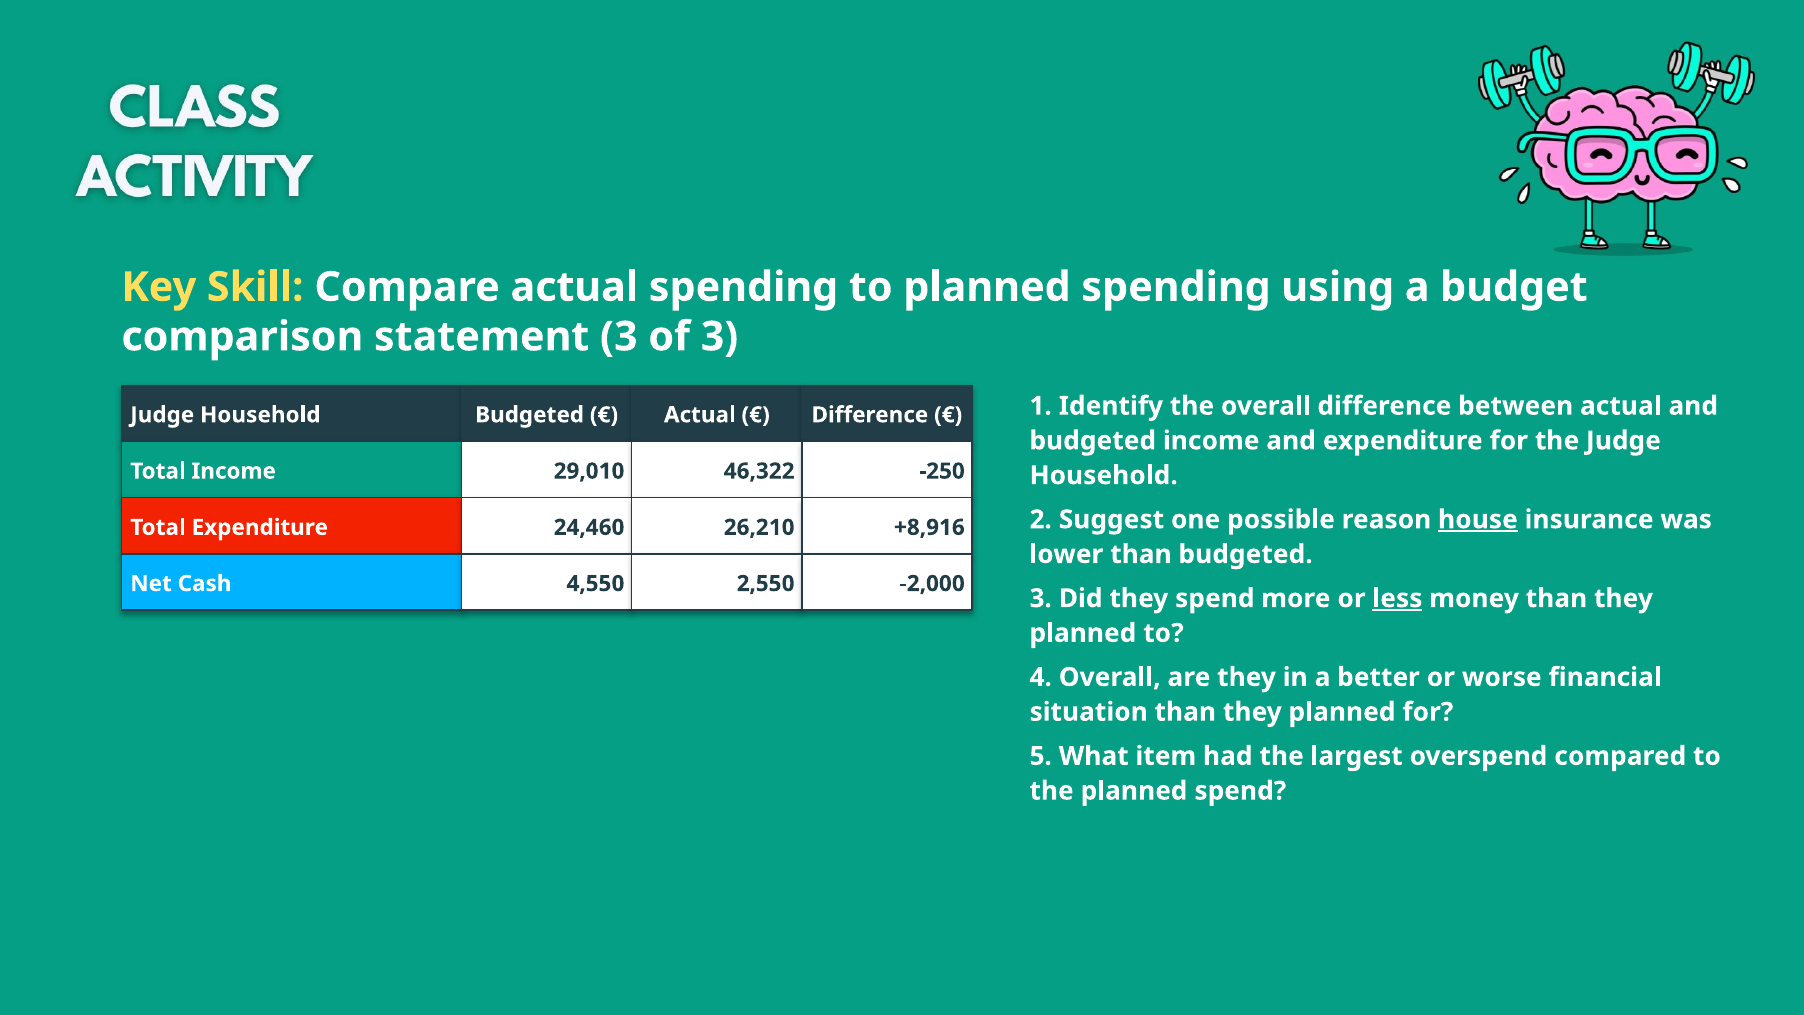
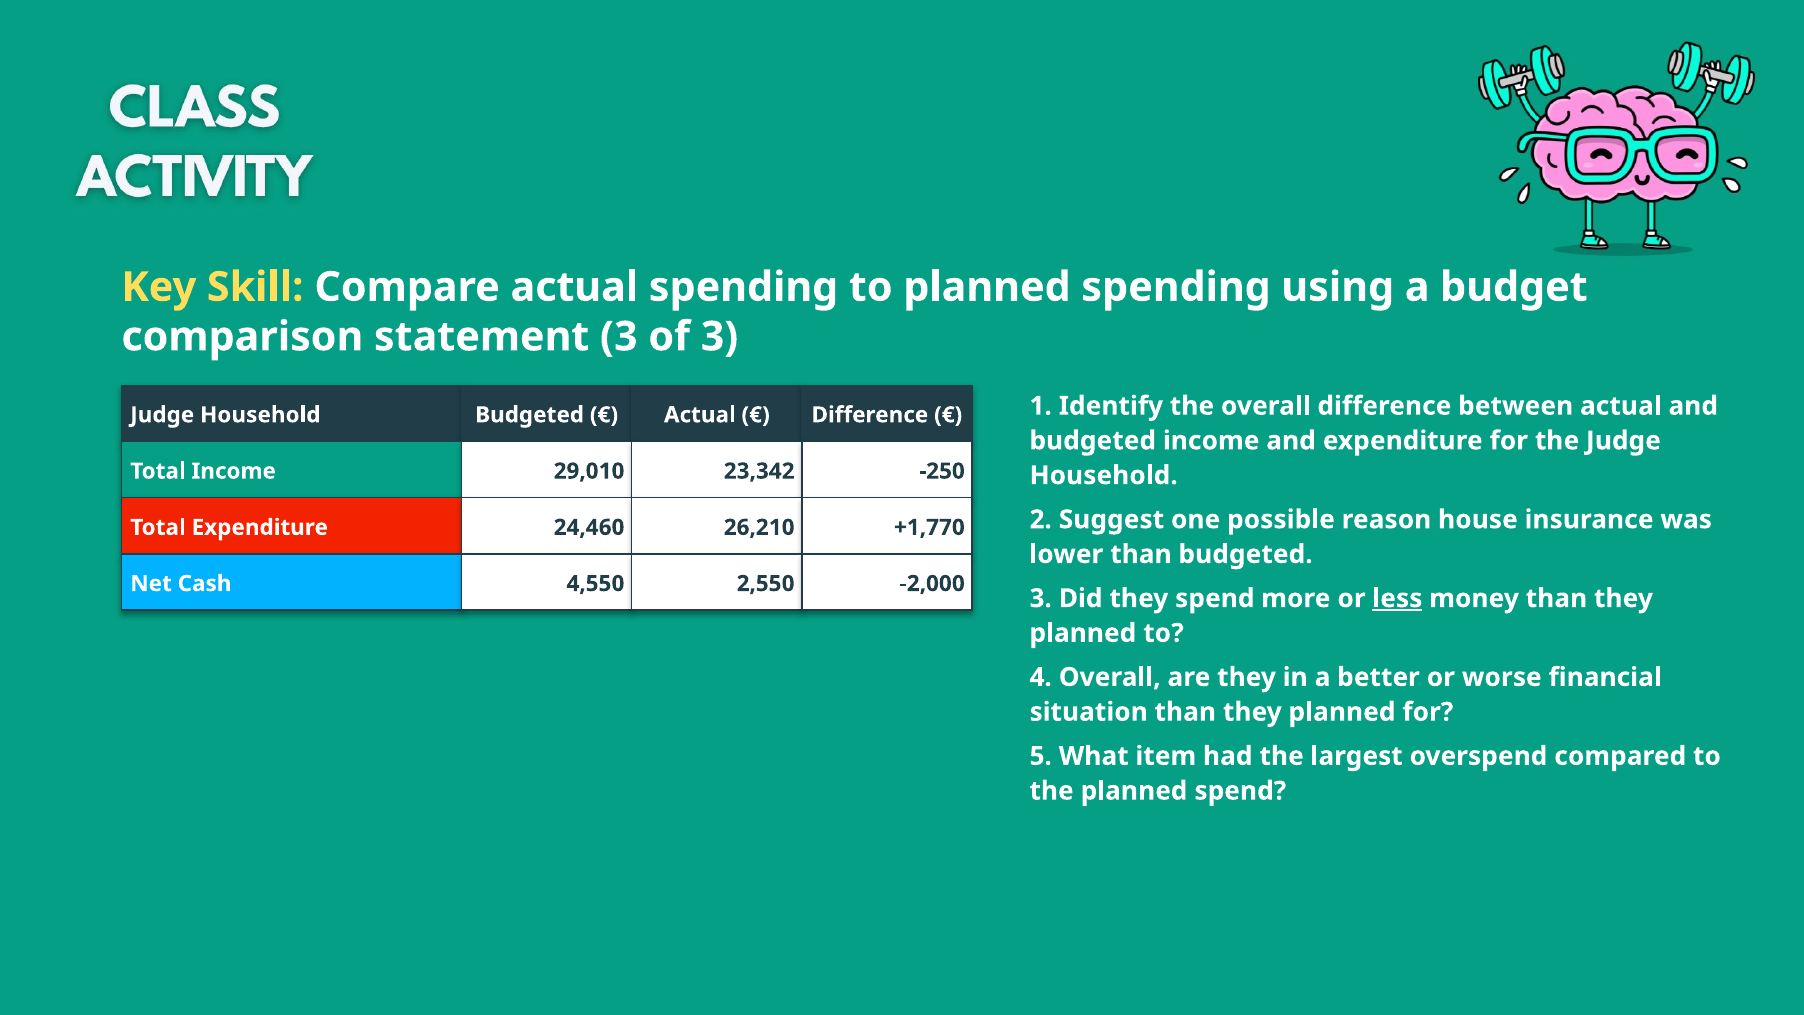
46,322: 46,322 -> 23,342
house underline: present -> none
+8,916: +8,916 -> +1,770
